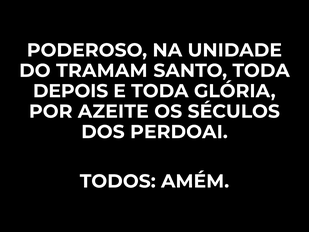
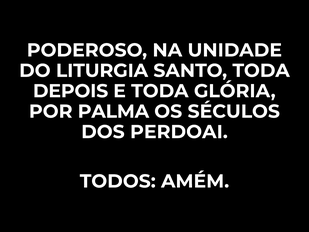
TRAMAM: TRAMAM -> LITURGIA
AZEITE: AZEITE -> PALMA
